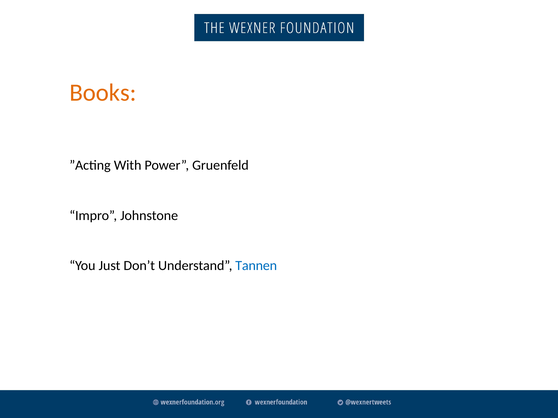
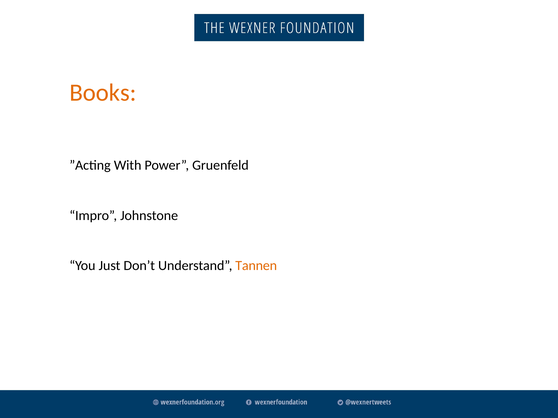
Tannen colour: blue -> orange
